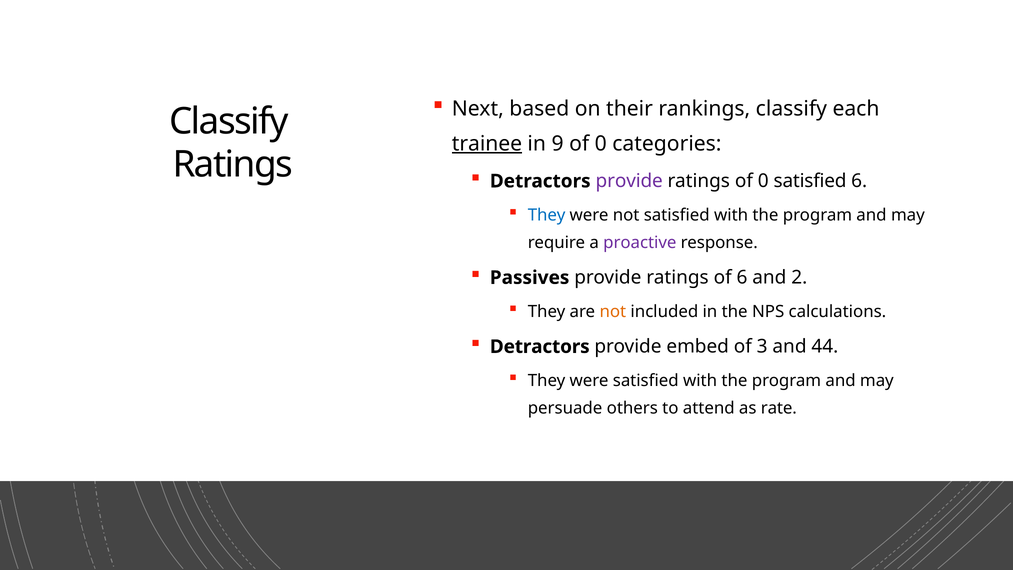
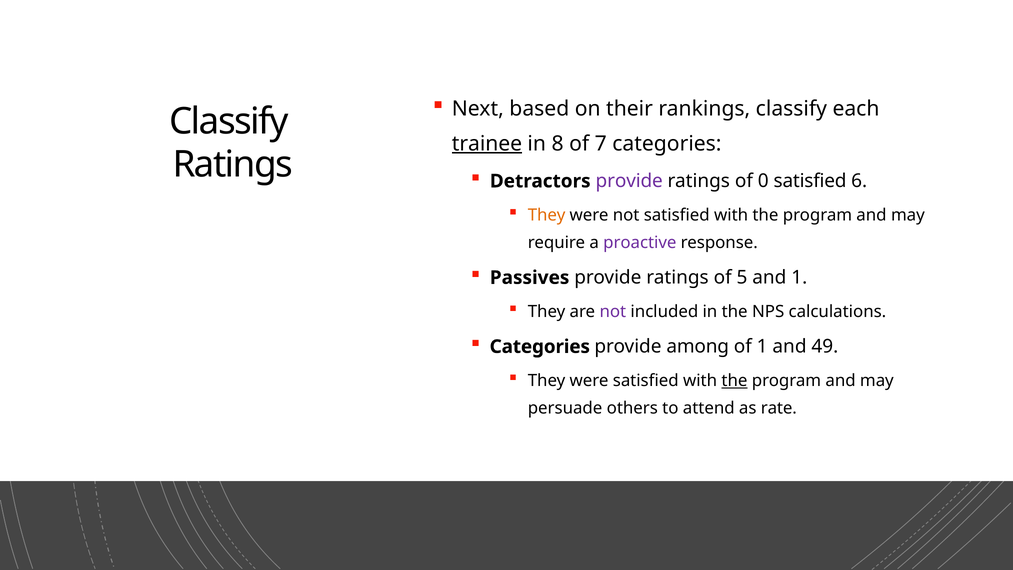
9: 9 -> 8
0 at (601, 144): 0 -> 7
They at (547, 215) colour: blue -> orange
of 6: 6 -> 5
and 2: 2 -> 1
not at (613, 312) colour: orange -> purple
Detractors at (540, 347): Detractors -> Categories
embed: embed -> among
of 3: 3 -> 1
44: 44 -> 49
the at (734, 381) underline: none -> present
